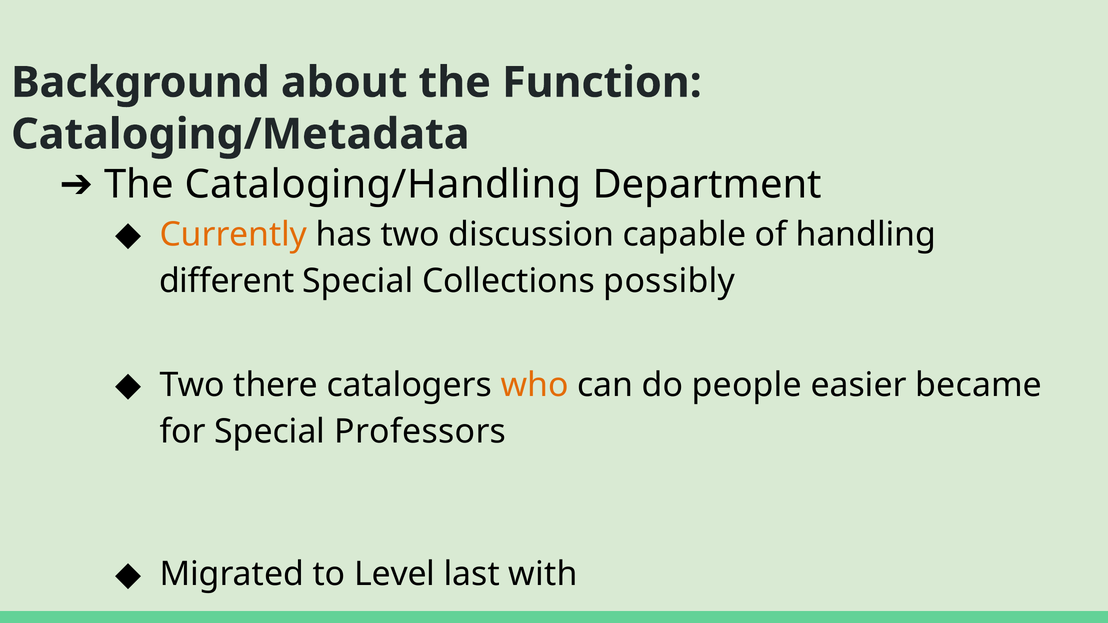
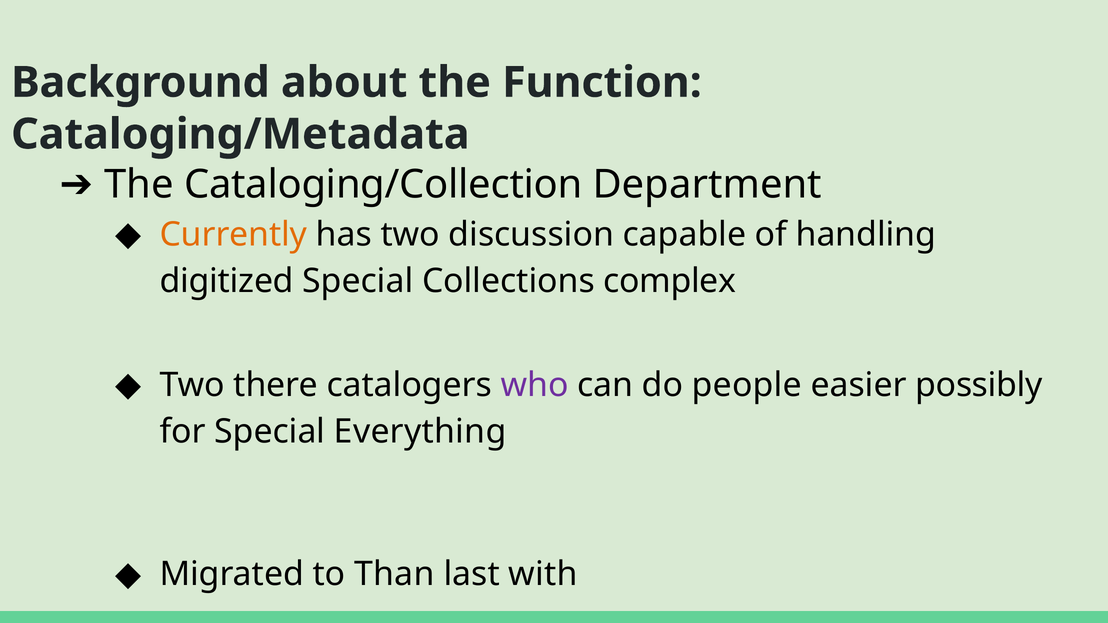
Cataloging/Handling: Cataloging/Handling -> Cataloging/Collection
different: different -> digitized
possibly: possibly -> complex
who colour: orange -> purple
became: became -> possibly
Professors: Professors -> Everything
Level: Level -> Than
